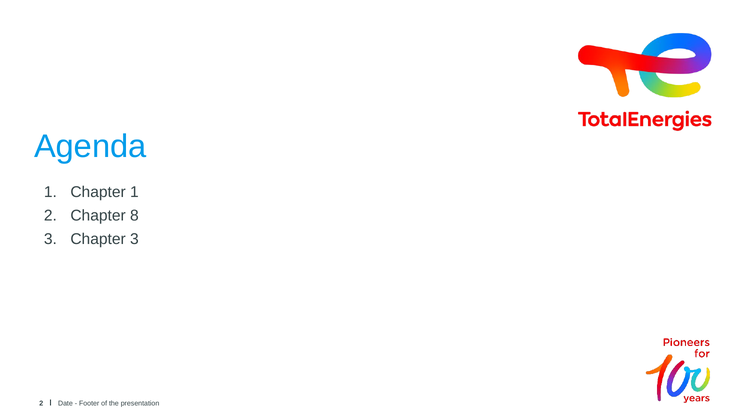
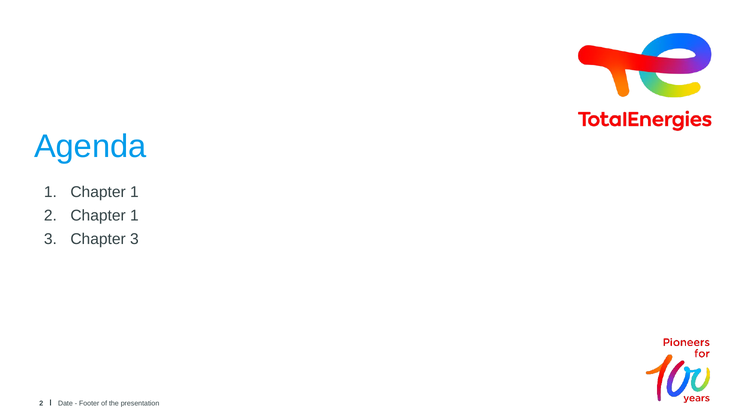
2 Chapter 8: 8 -> 1
